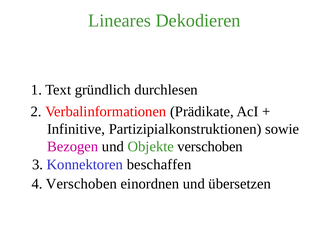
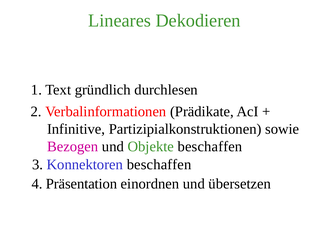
Objekte verschoben: verschoben -> beschaffen
4 Verschoben: Verschoben -> Präsentation
